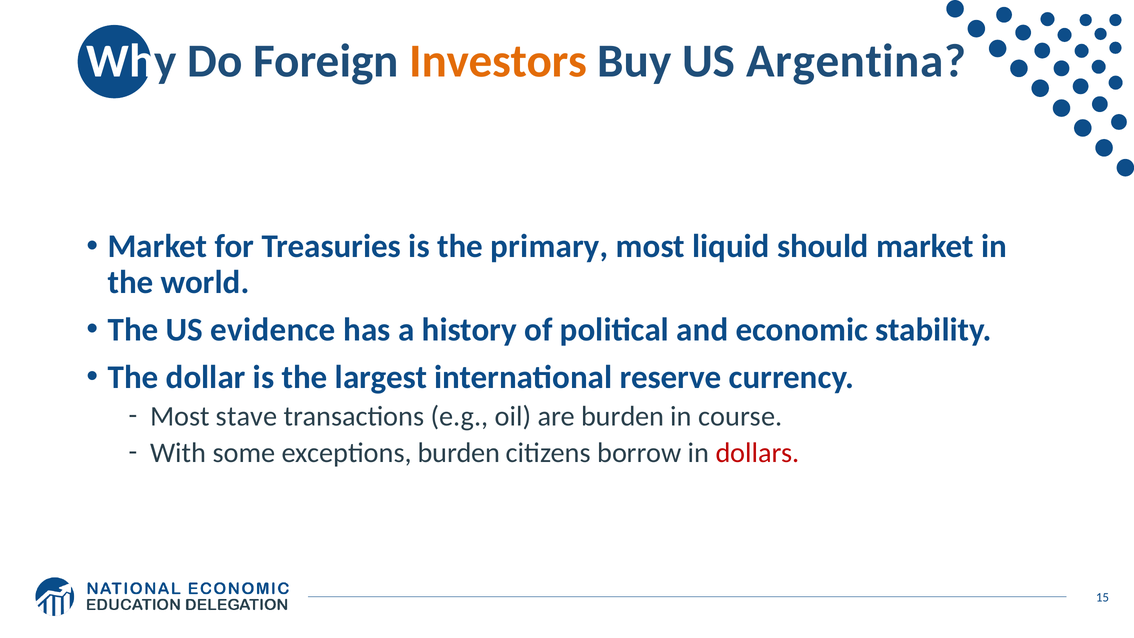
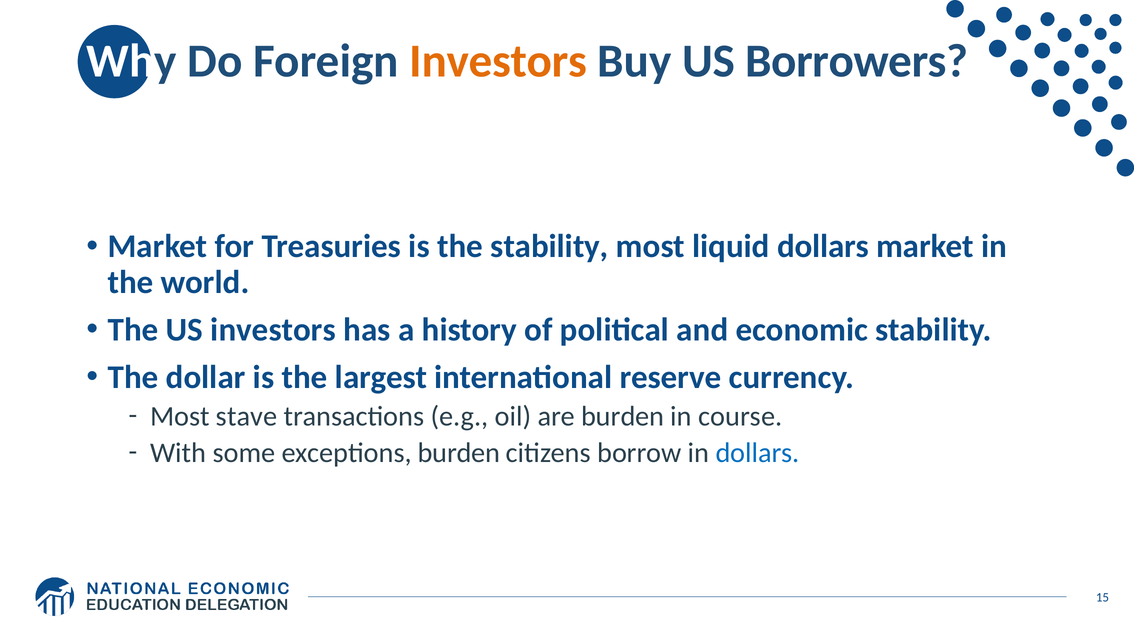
Argentina: Argentina -> Borrowers
the primary: primary -> stability
liquid should: should -> dollars
US evidence: evidence -> investors
dollars at (758, 453) colour: red -> blue
